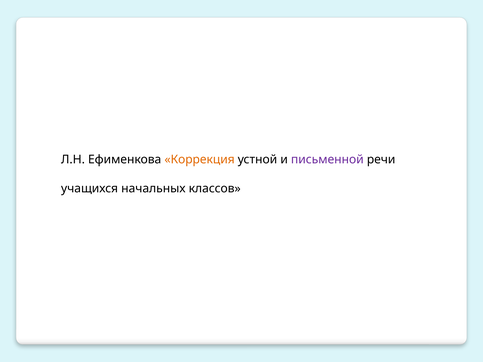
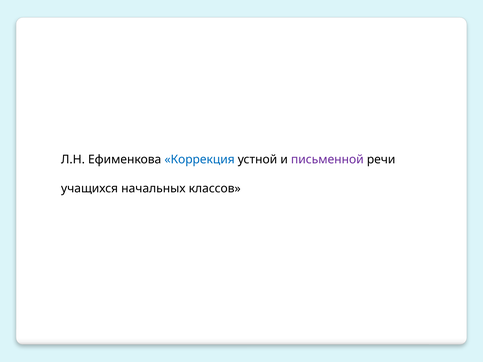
Коррекция colour: orange -> blue
